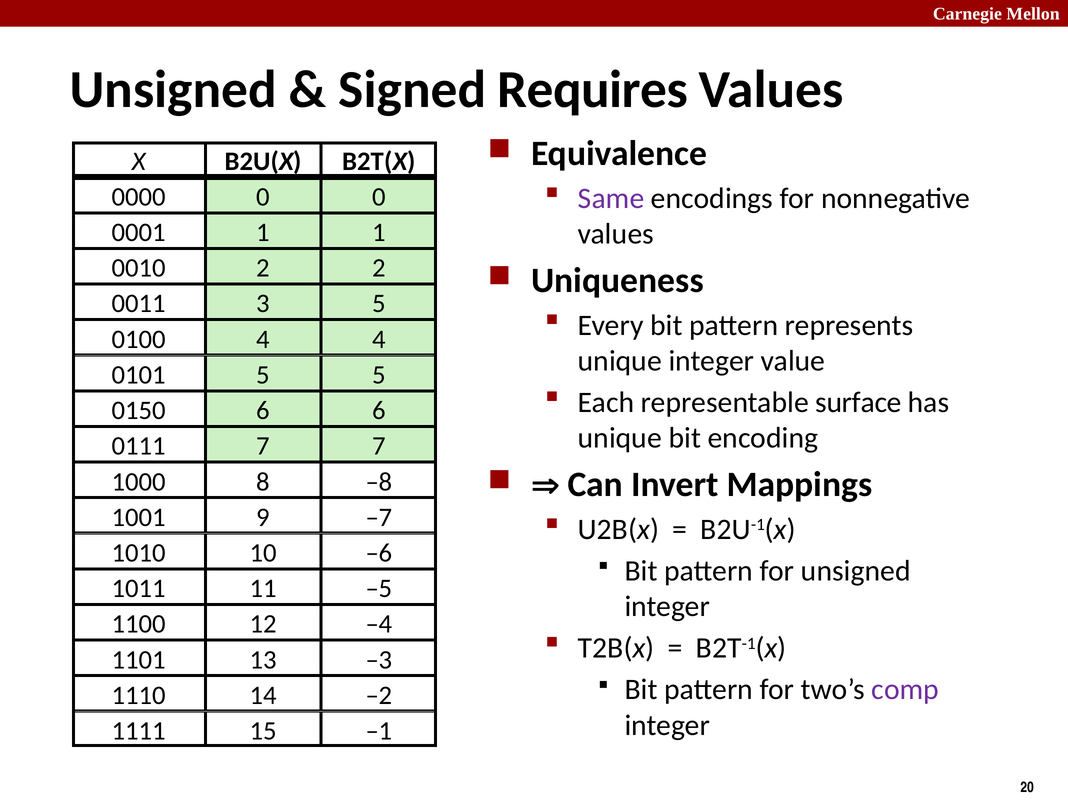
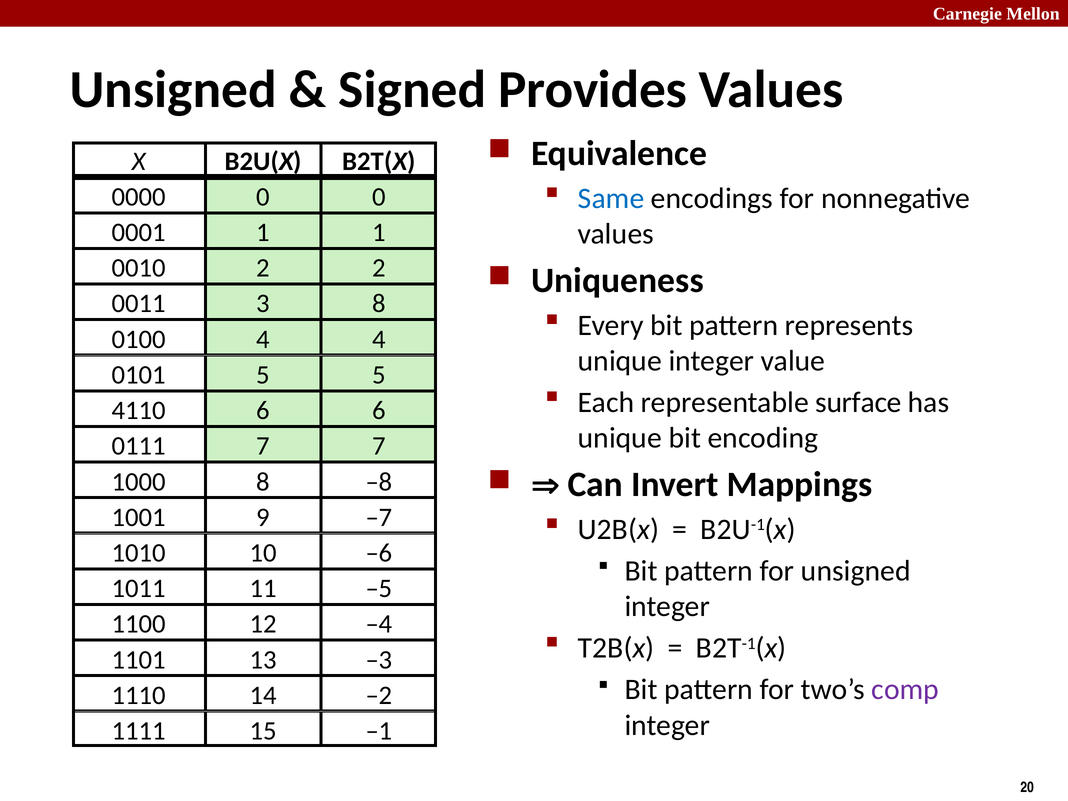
Requires: Requires -> Provides
Same colour: purple -> blue
0011 5: 5 -> 8
0150: 0150 -> 4110
